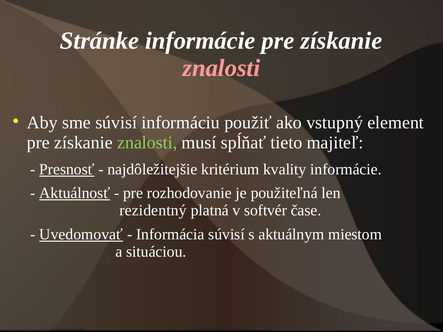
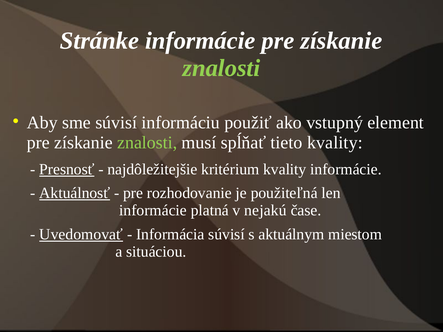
znalosti at (221, 68) colour: pink -> light green
tieto majiteľ: majiteľ -> kvality
rezidentný at (153, 211): rezidentný -> informácie
softvér: softvér -> nejakú
